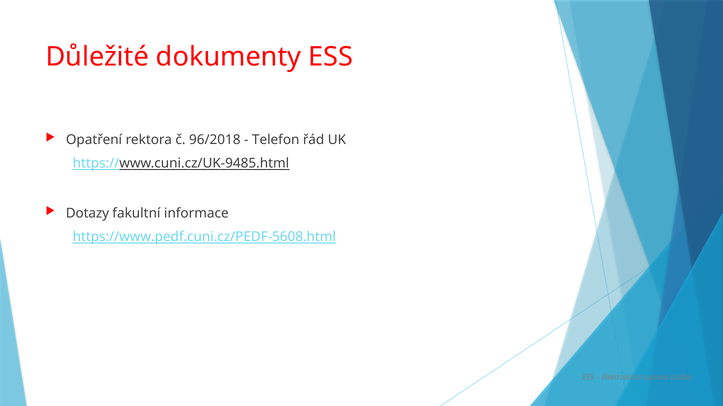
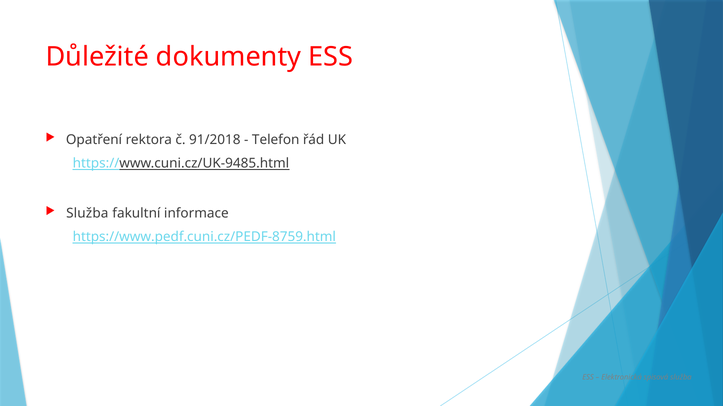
96/2018: 96/2018 -> 91/2018
Dotazy at (87, 214): Dotazy -> Služba
https://www.pedf.cuni.cz/PEDF-5608.html: https://www.pedf.cuni.cz/PEDF-5608.html -> https://www.pedf.cuni.cz/PEDF-8759.html
